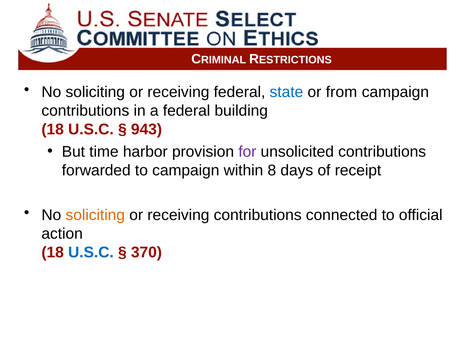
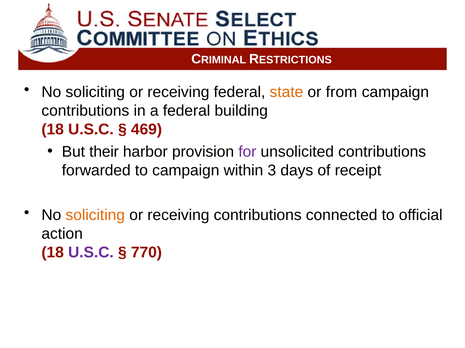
state colour: blue -> orange
943: 943 -> 469
time: time -> their
8: 8 -> 3
U.S.C at (91, 253) colour: blue -> purple
370: 370 -> 770
